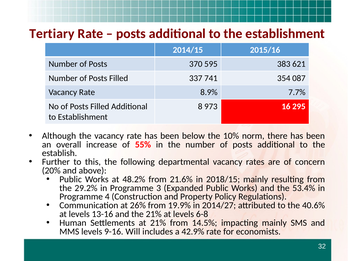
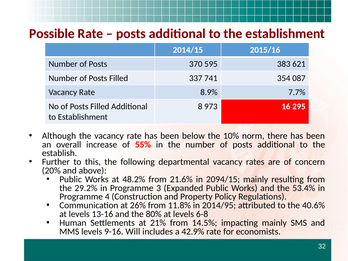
Tertiary: Tertiary -> Possible
2018/15: 2018/15 -> 2094/15
19.9%: 19.9% -> 11.8%
2014/27: 2014/27 -> 2014/95
the 21%: 21% -> 80%
